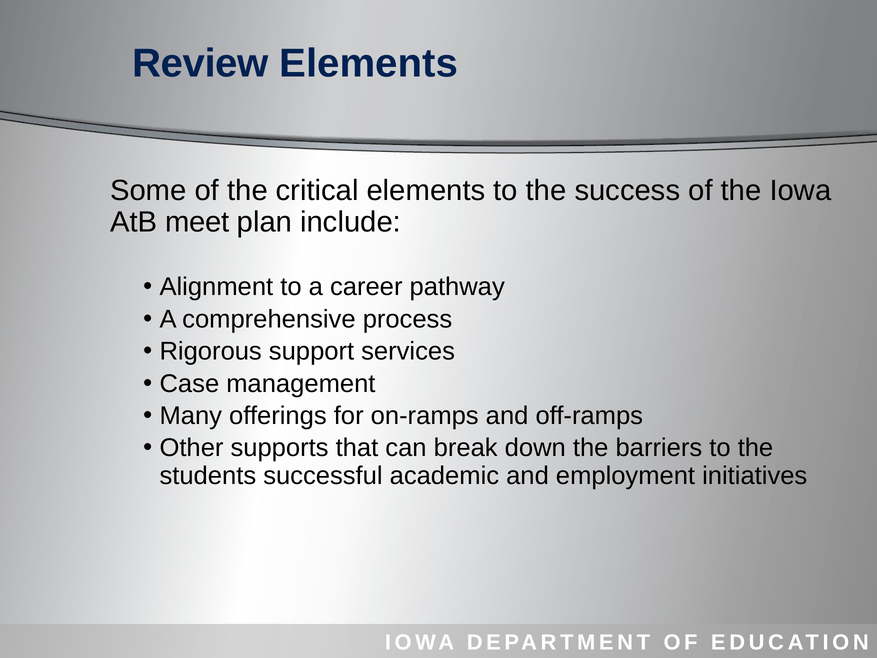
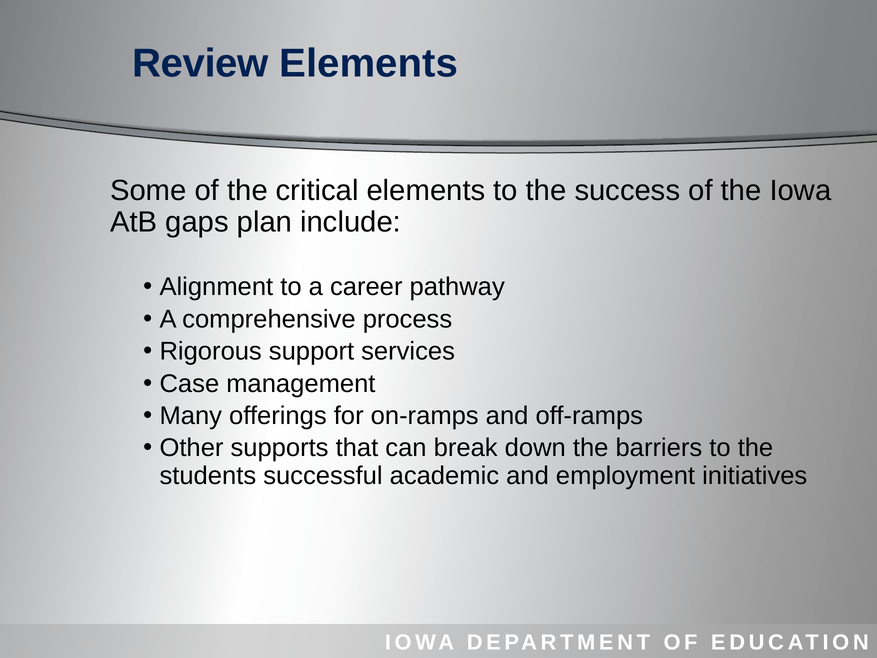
meet: meet -> gaps
